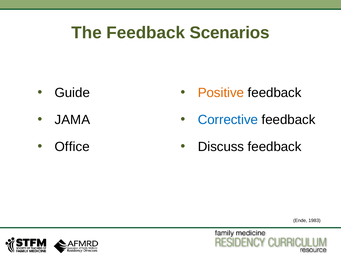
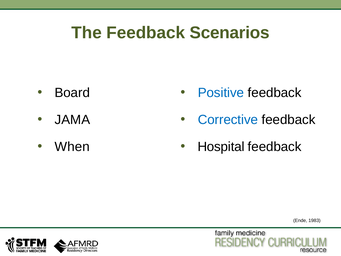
Guide: Guide -> Board
Positive colour: orange -> blue
Office: Office -> When
Discuss: Discuss -> Hospital
